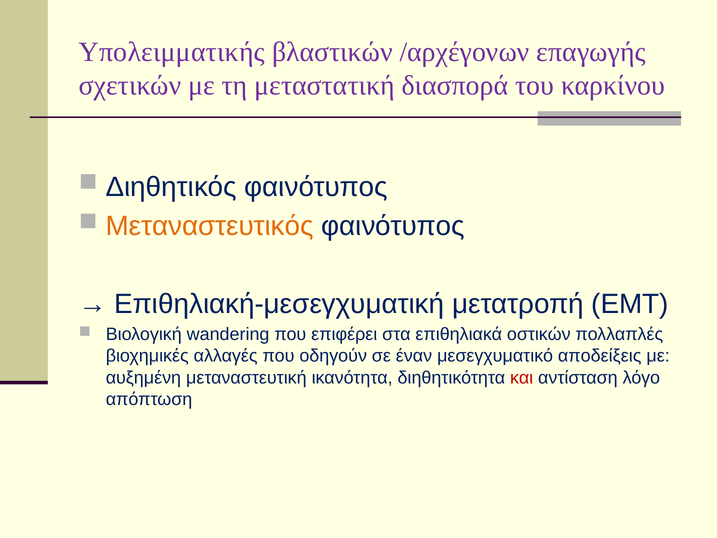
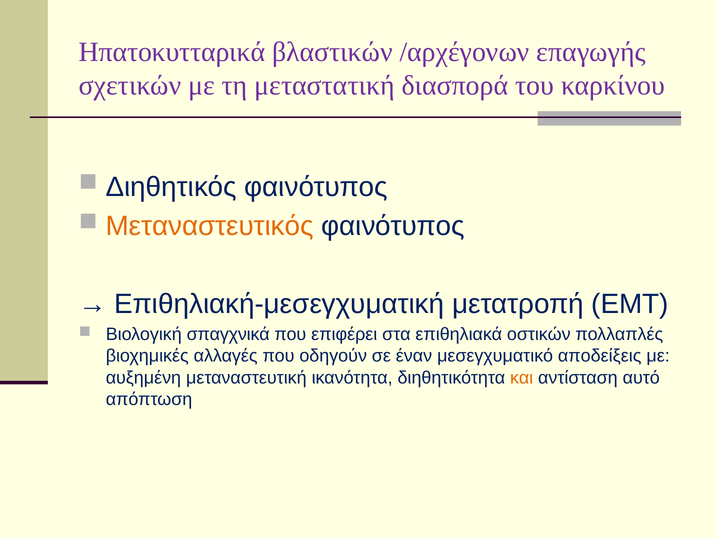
Υπολειμματικής: Υπολειμματικής -> Ηπατοκυτταρικά
wandering: wandering -> σπαγχνικά
και colour: red -> orange
λόγο: λόγο -> αυτό
